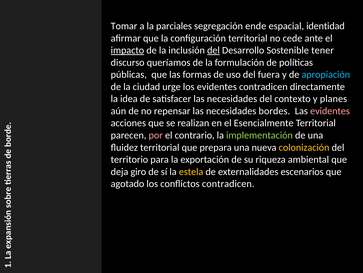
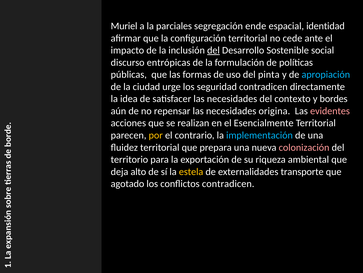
Tomar: Tomar -> Muriel
impacto underline: present -> none
tener: tener -> social
queríamos: queríamos -> entrópicas
fuera: fuera -> pinta
los evidentes: evidentes -> seguridad
planes: planes -> bordes
bordes: bordes -> origina
por colour: pink -> yellow
implementación colour: light green -> light blue
colonización colour: yellow -> pink
giro: giro -> alto
escenarios: escenarios -> transporte
